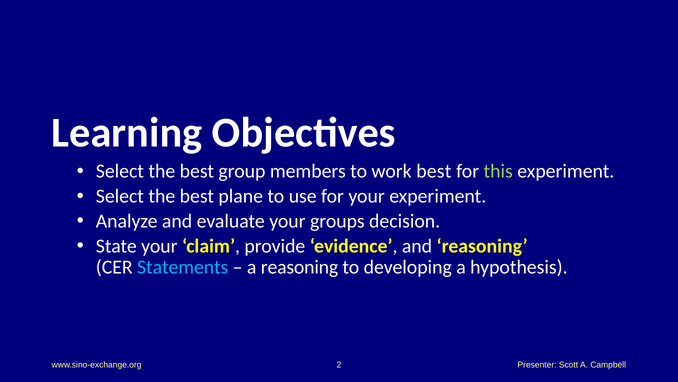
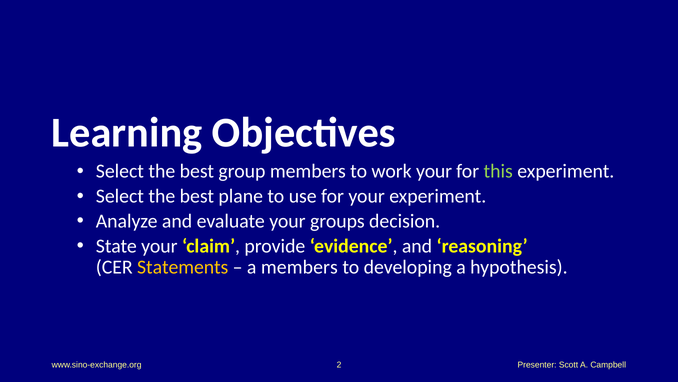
work best: best -> your
Statements colour: light blue -> yellow
a reasoning: reasoning -> members
